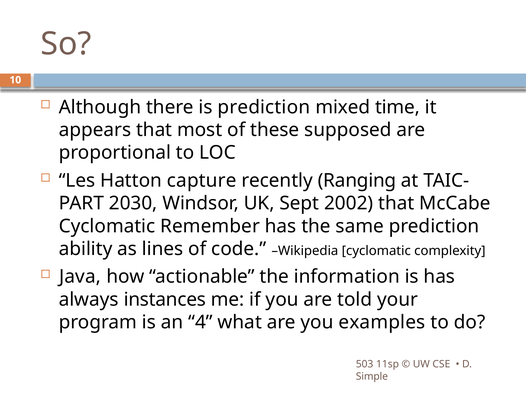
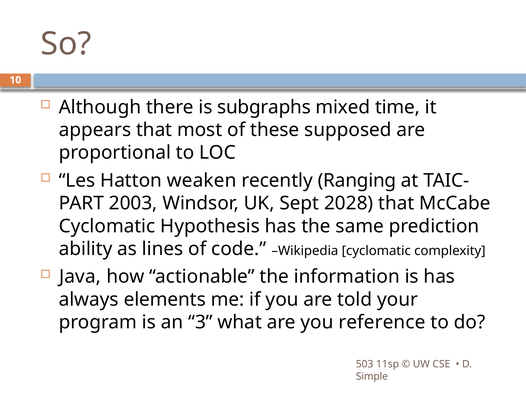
is prediction: prediction -> subgraphs
capture: capture -> weaken
2030: 2030 -> 2003
2002: 2002 -> 2028
Remember: Remember -> Hypothesis
instances: instances -> elements
4: 4 -> 3
examples: examples -> reference
